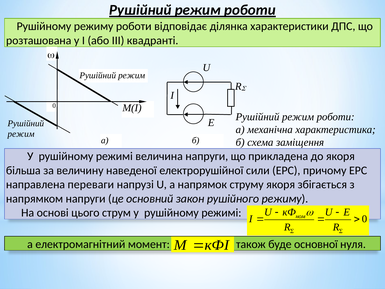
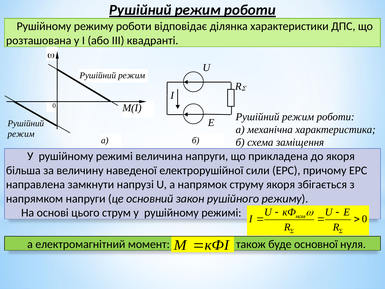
переваги: переваги -> замкнути
